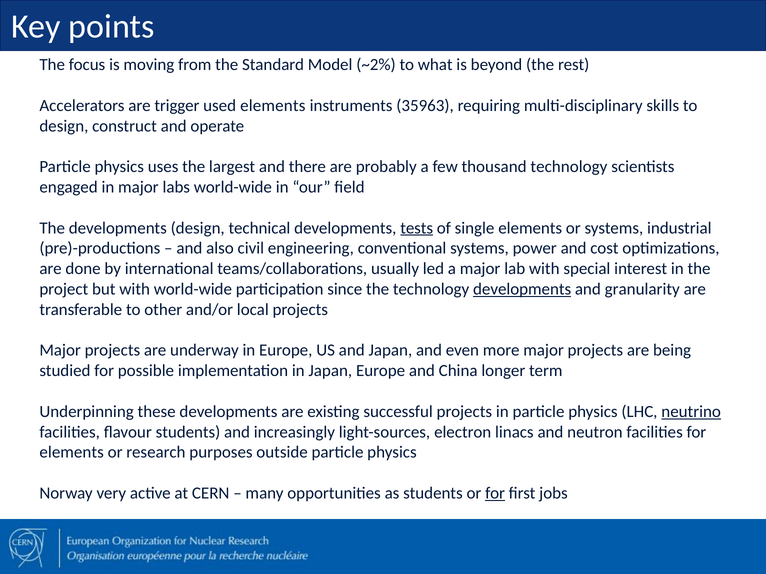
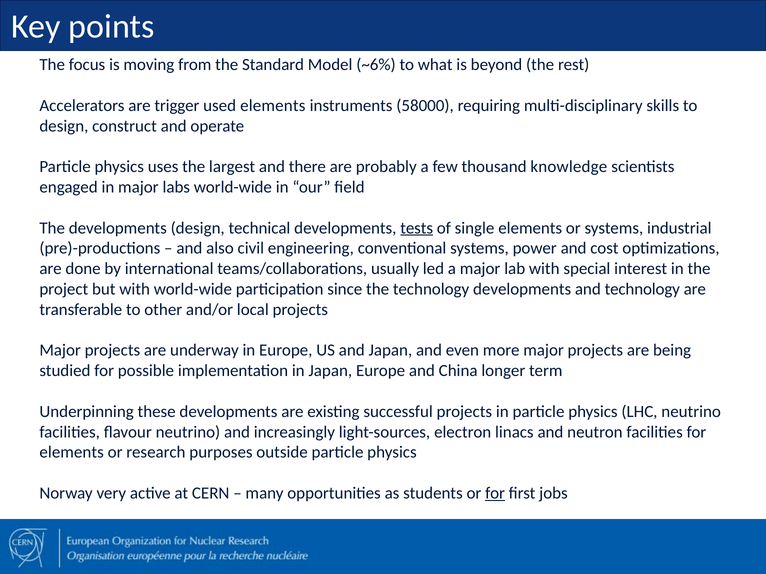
~2%: ~2% -> ~6%
35963: 35963 -> 58000
thousand technology: technology -> knowledge
developments at (522, 289) underline: present -> none
and granularity: granularity -> technology
neutrino at (691, 412) underline: present -> none
flavour students: students -> neutrino
